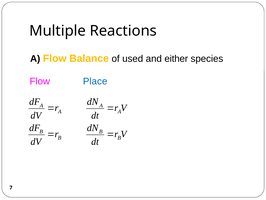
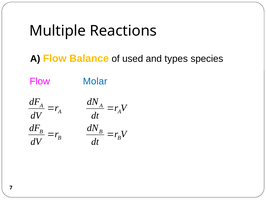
either: either -> types
Place: Place -> Molar
